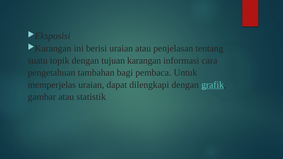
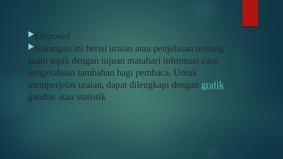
karangan: karangan -> matahari
